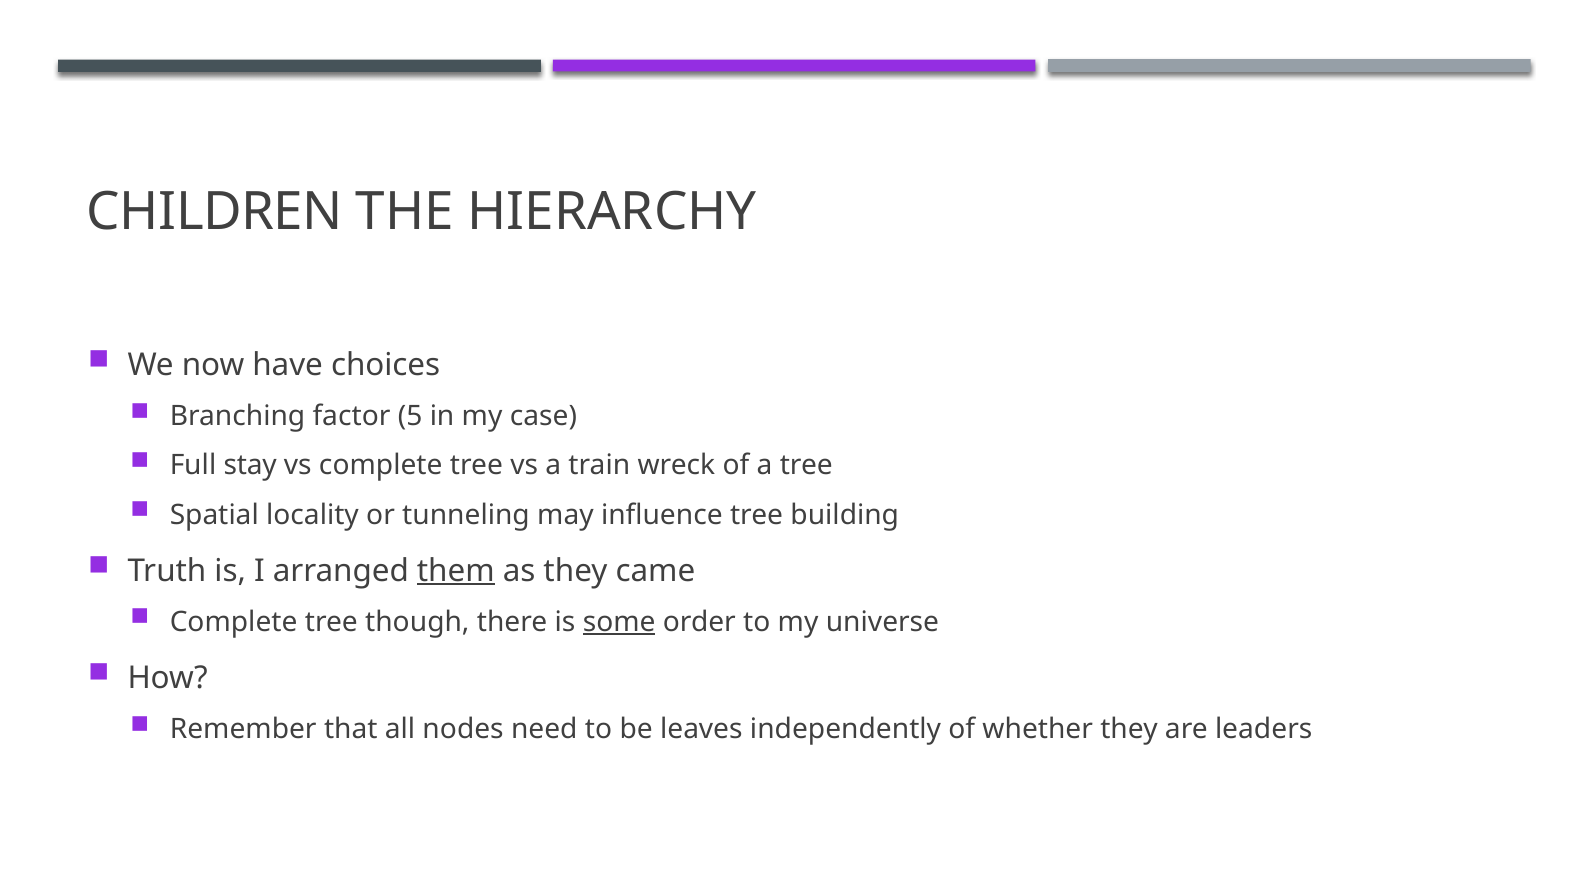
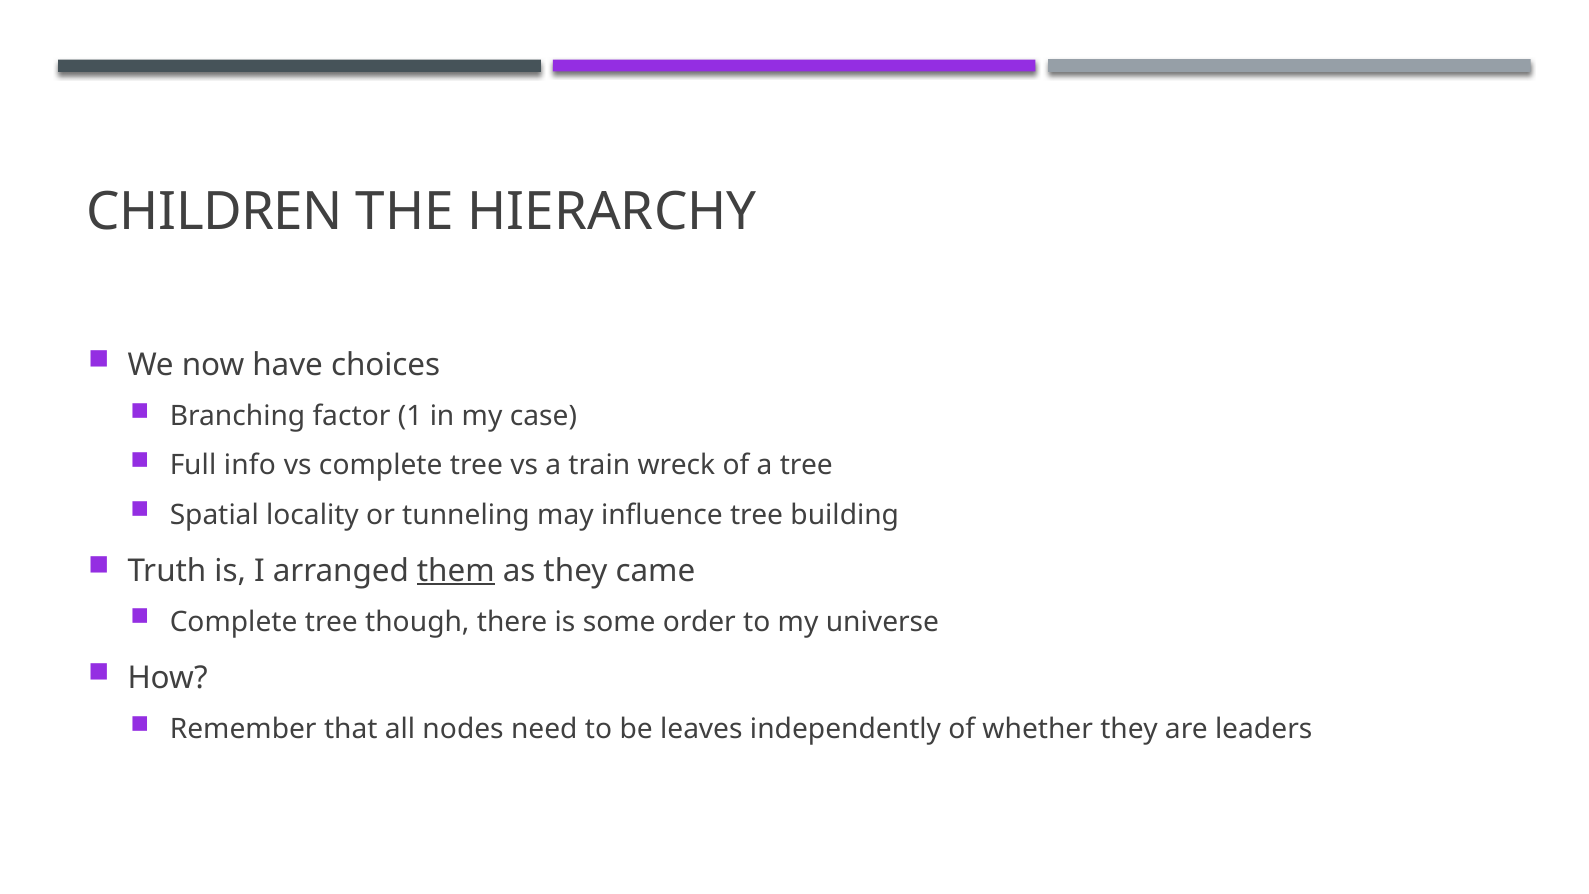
5: 5 -> 1
stay: stay -> info
some underline: present -> none
